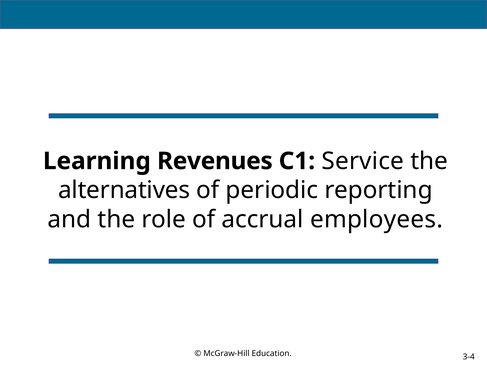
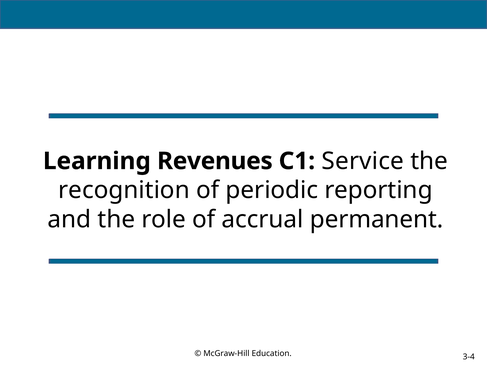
alternatives: alternatives -> recognition
employees: employees -> permanent
